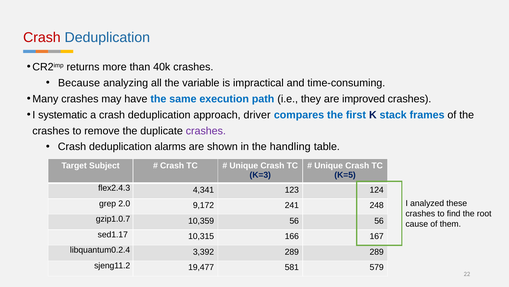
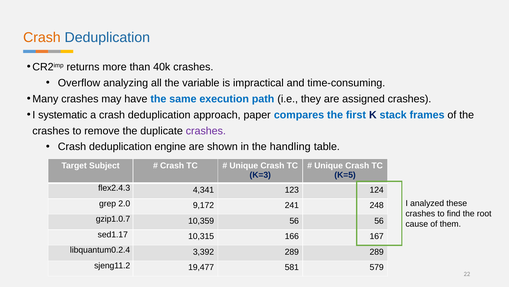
Crash at (42, 37) colour: red -> orange
Because: Because -> Overflow
improved: improved -> assigned
driver: driver -> paper
alarms: alarms -> engine
